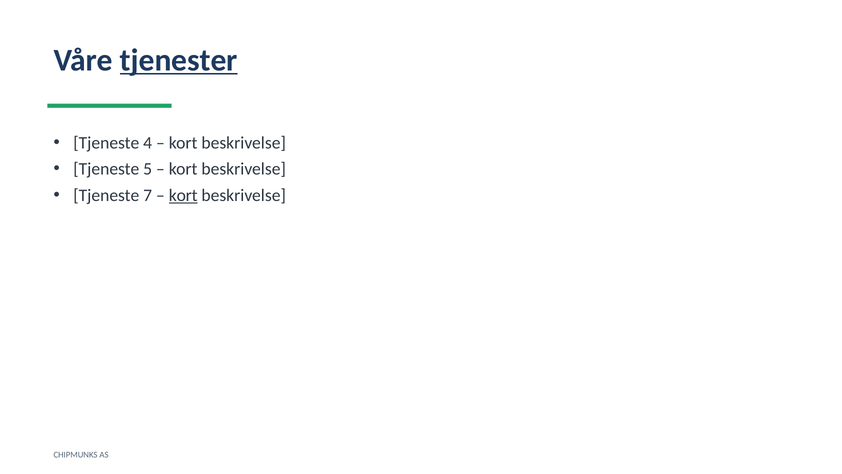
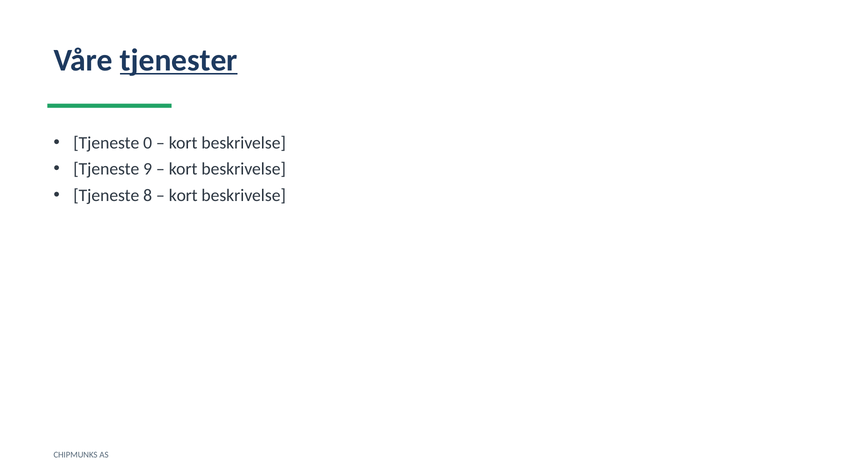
4: 4 -> 0
5: 5 -> 9
7: 7 -> 8
kort at (183, 195) underline: present -> none
